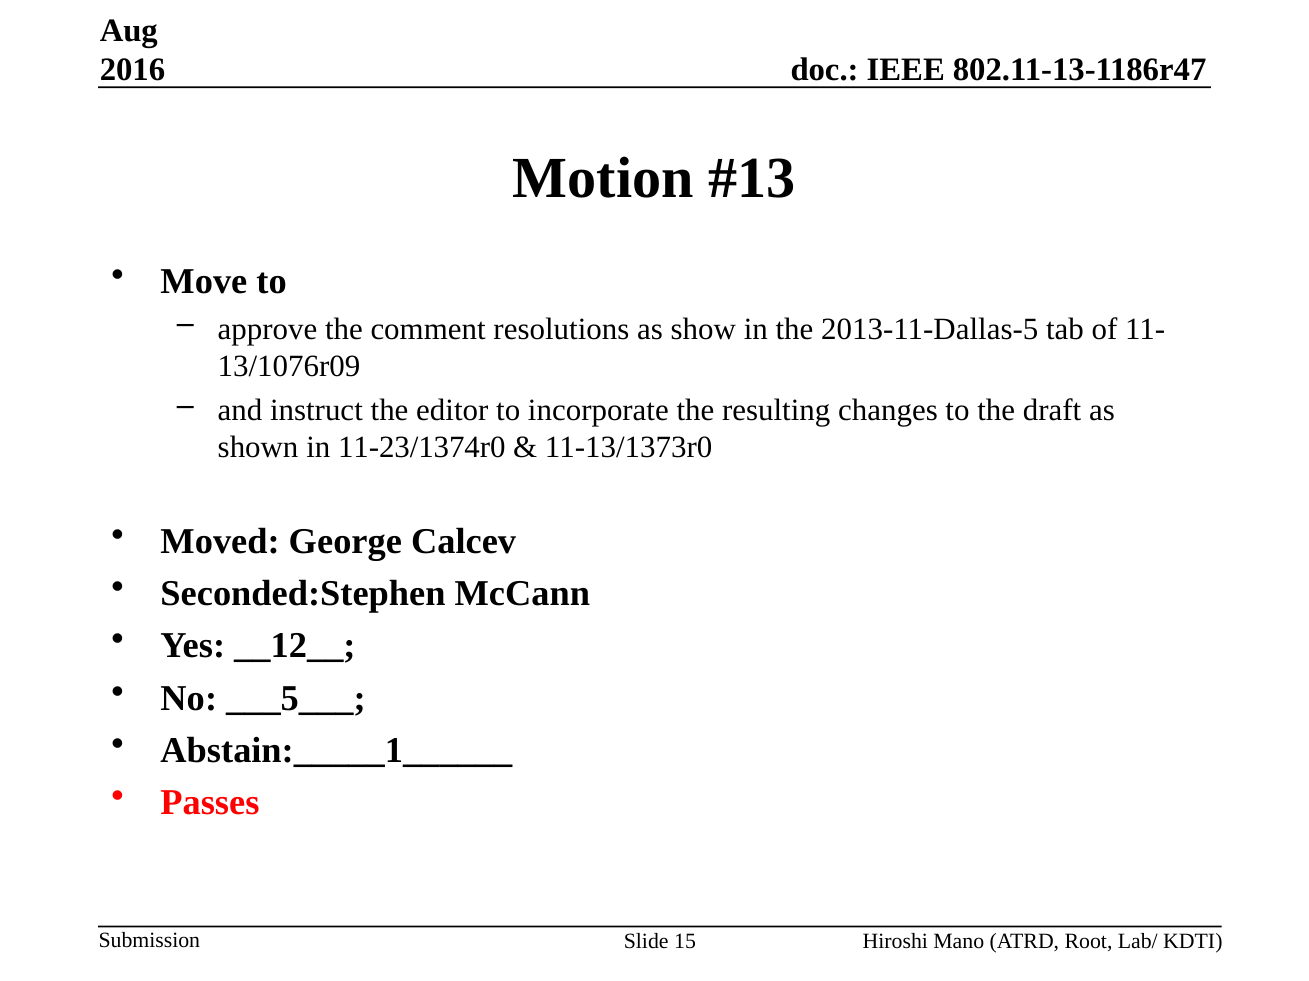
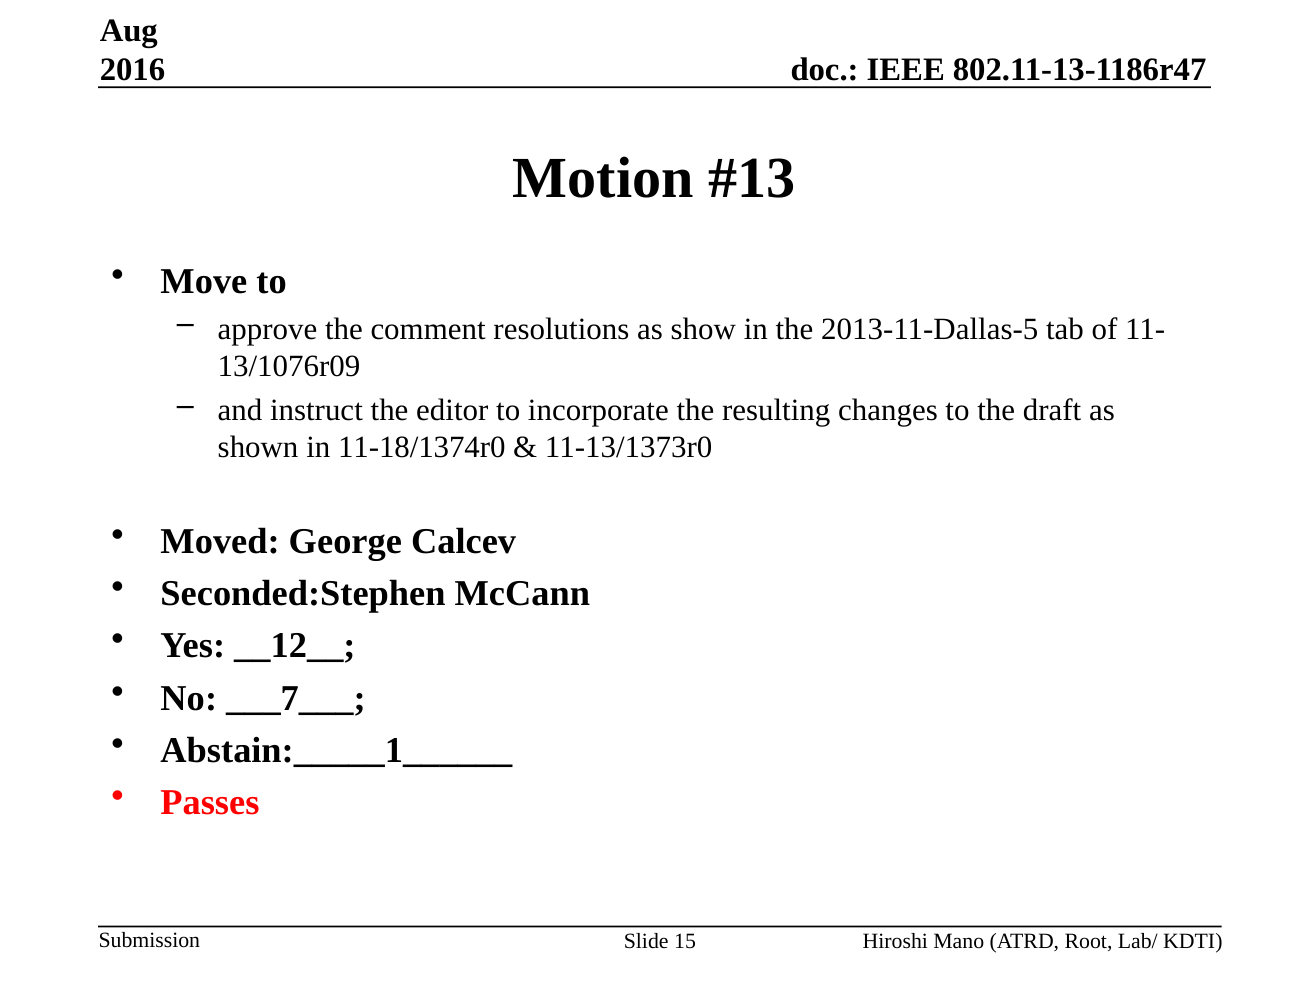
11-23/1374r0: 11-23/1374r0 -> 11-18/1374r0
___5___: ___5___ -> ___7___
